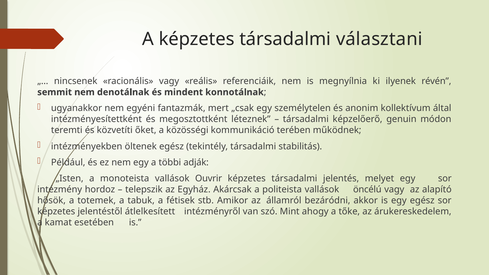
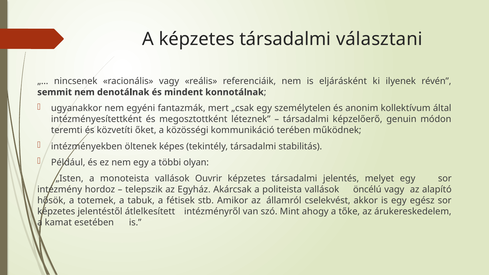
megnyílnia: megnyílnia -> eljárásként
öltenek egész: egész -> képes
adják: adják -> olyan
bezáródni: bezáródni -> cselekvést
